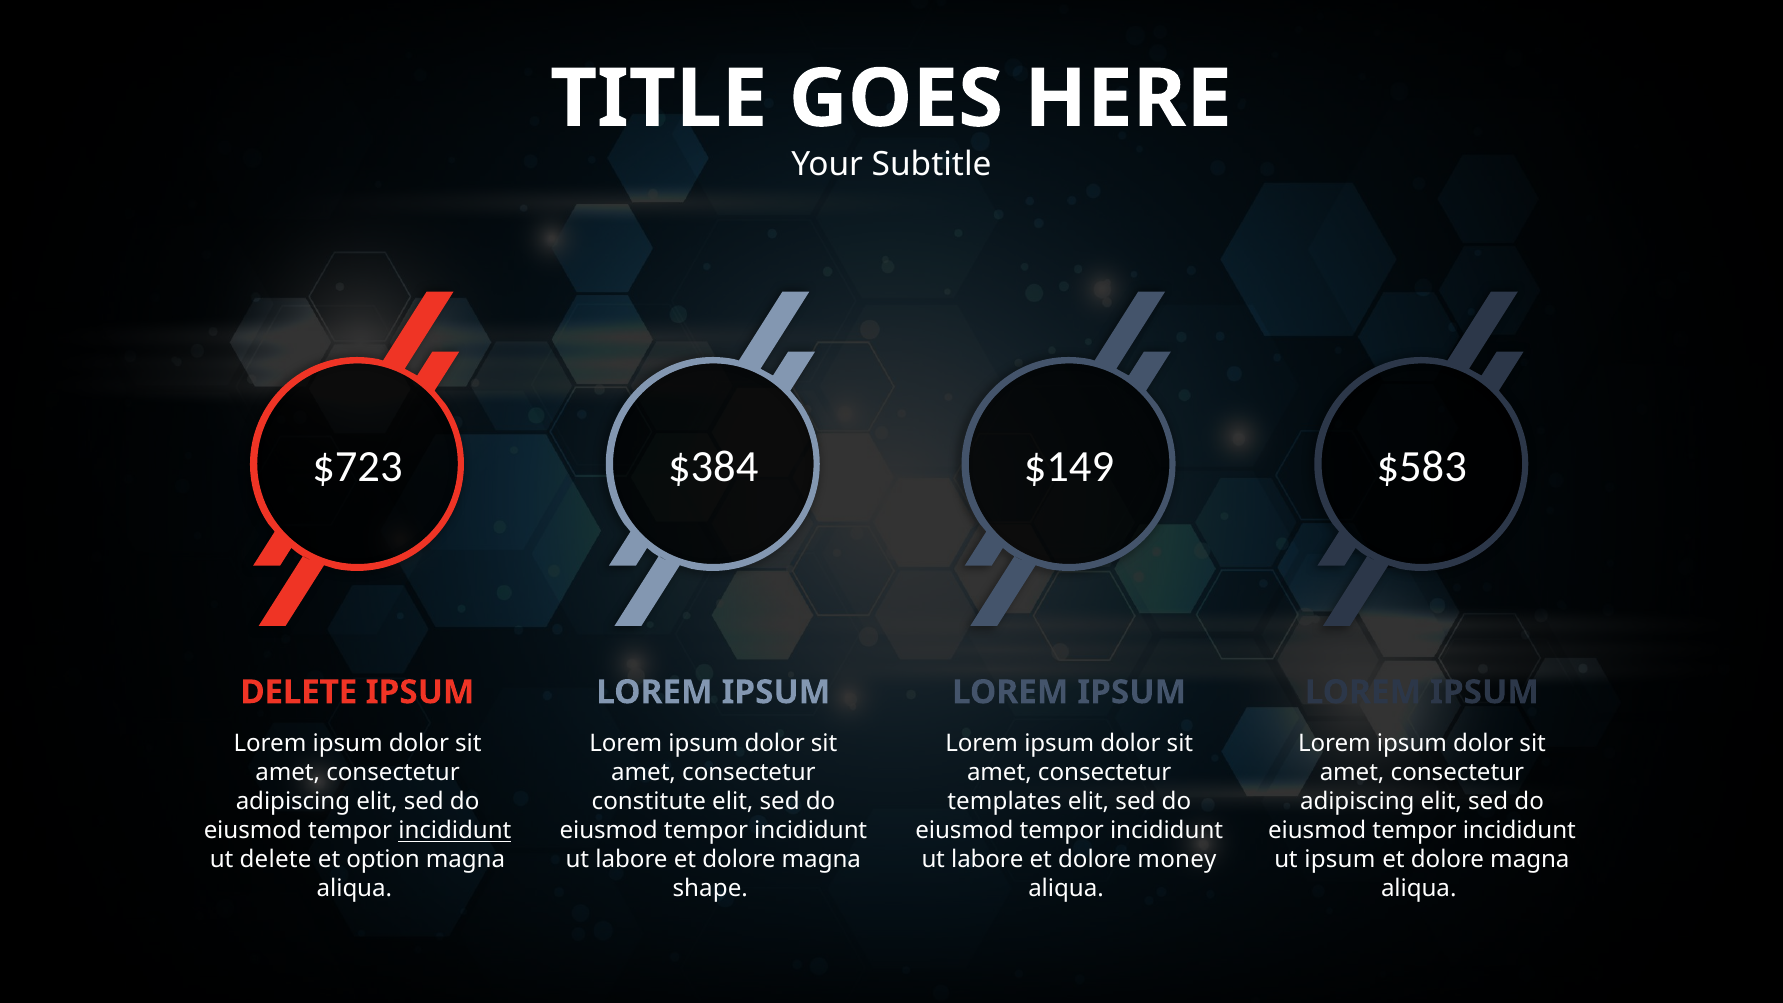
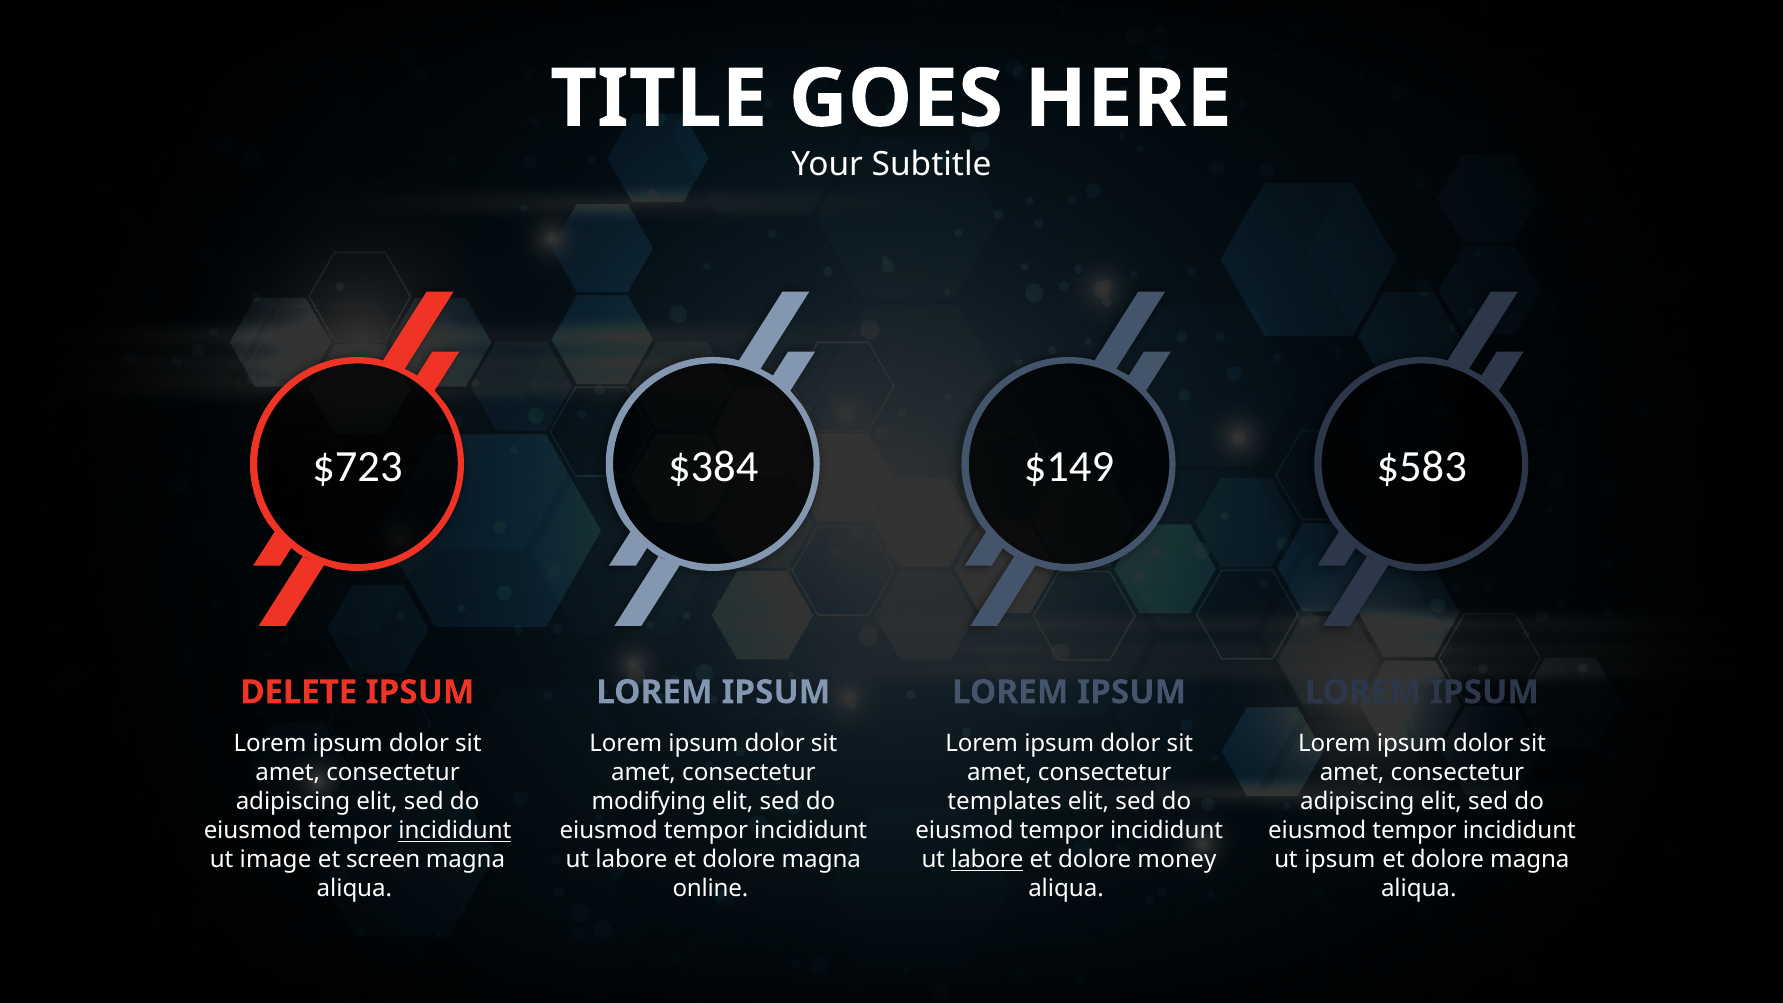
constitute: constitute -> modifying
ut delete: delete -> image
option: option -> screen
labore at (987, 860) underline: none -> present
shape: shape -> online
